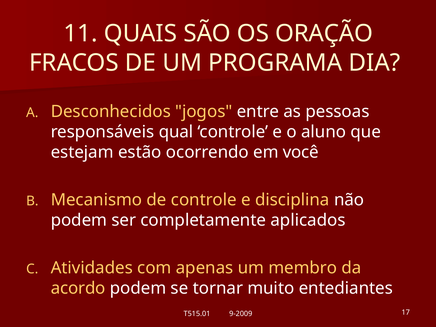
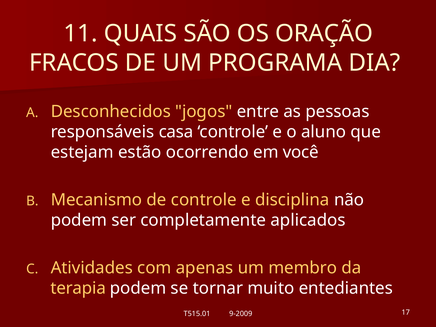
qual: qual -> casa
acordo: acordo -> terapia
